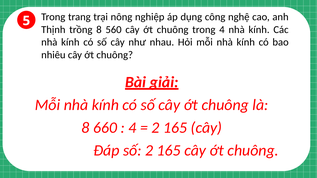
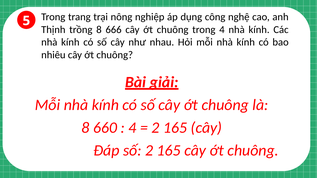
560: 560 -> 666
